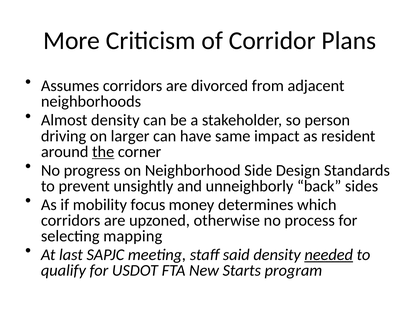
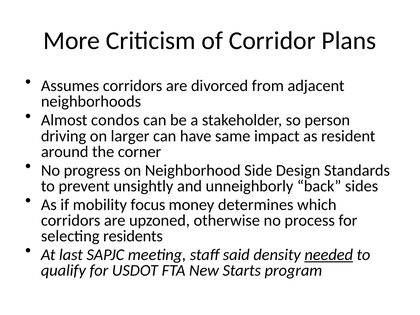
Almost density: density -> condos
the underline: present -> none
mapping: mapping -> residents
